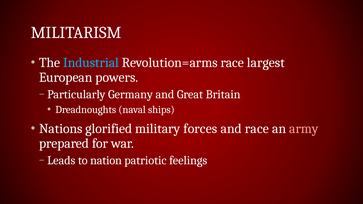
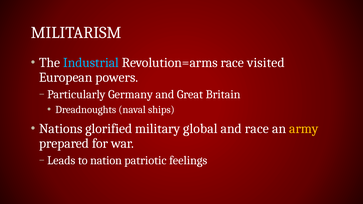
largest: largest -> visited
forces: forces -> global
army colour: pink -> yellow
